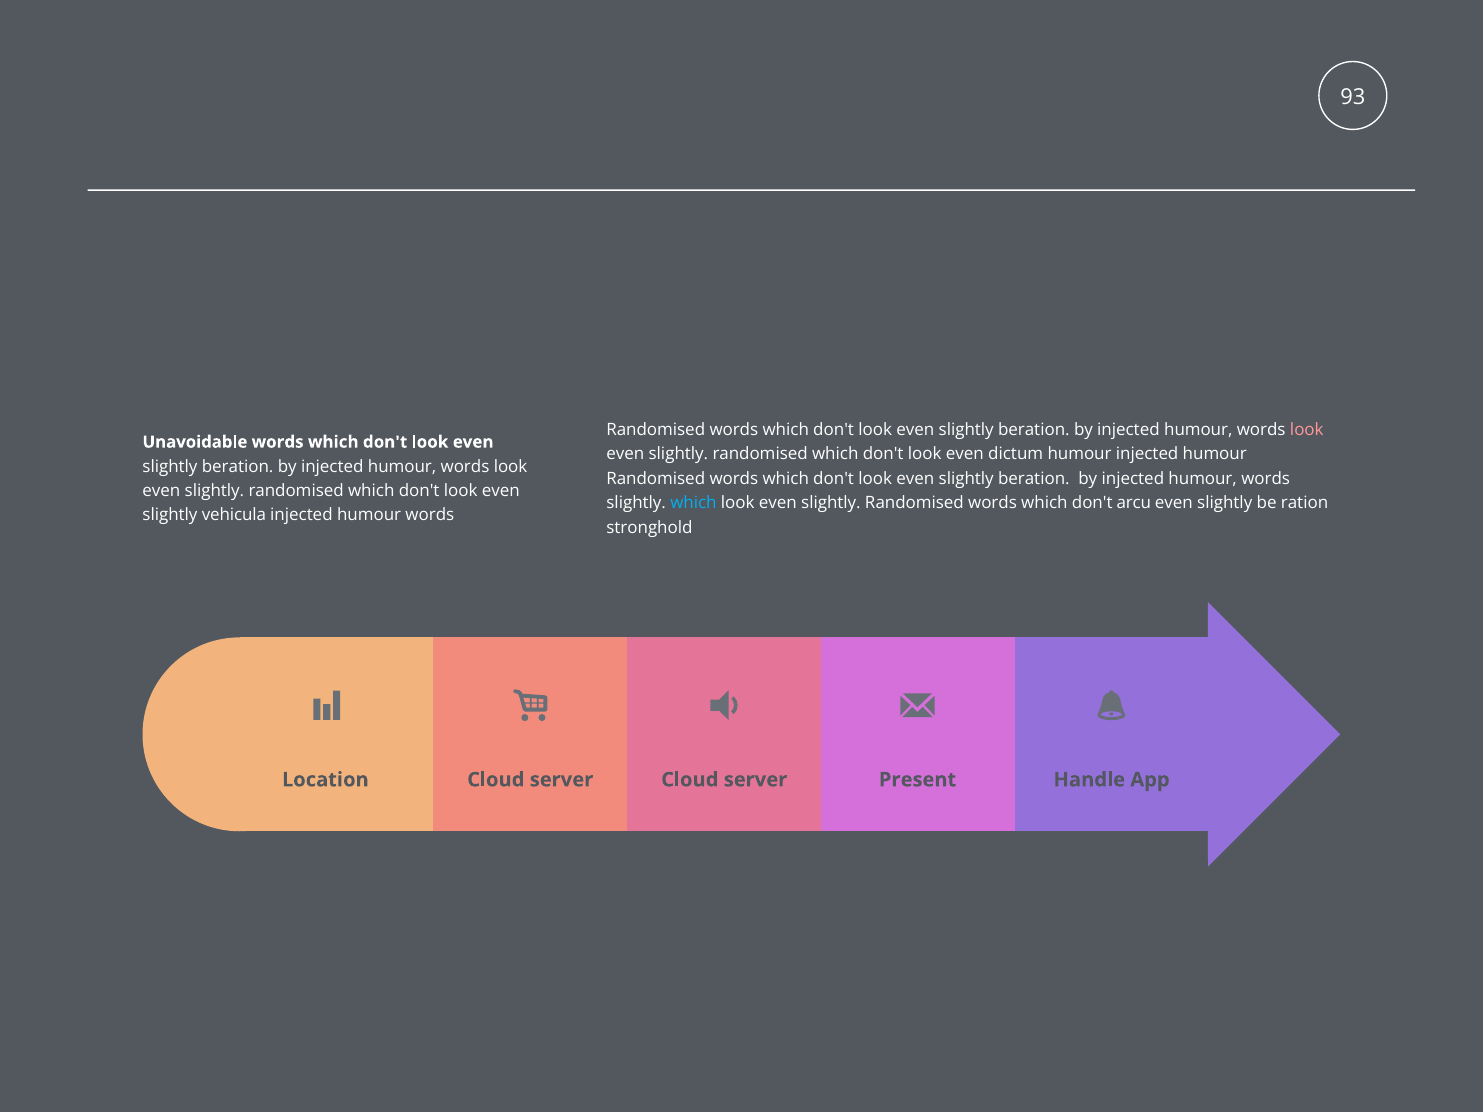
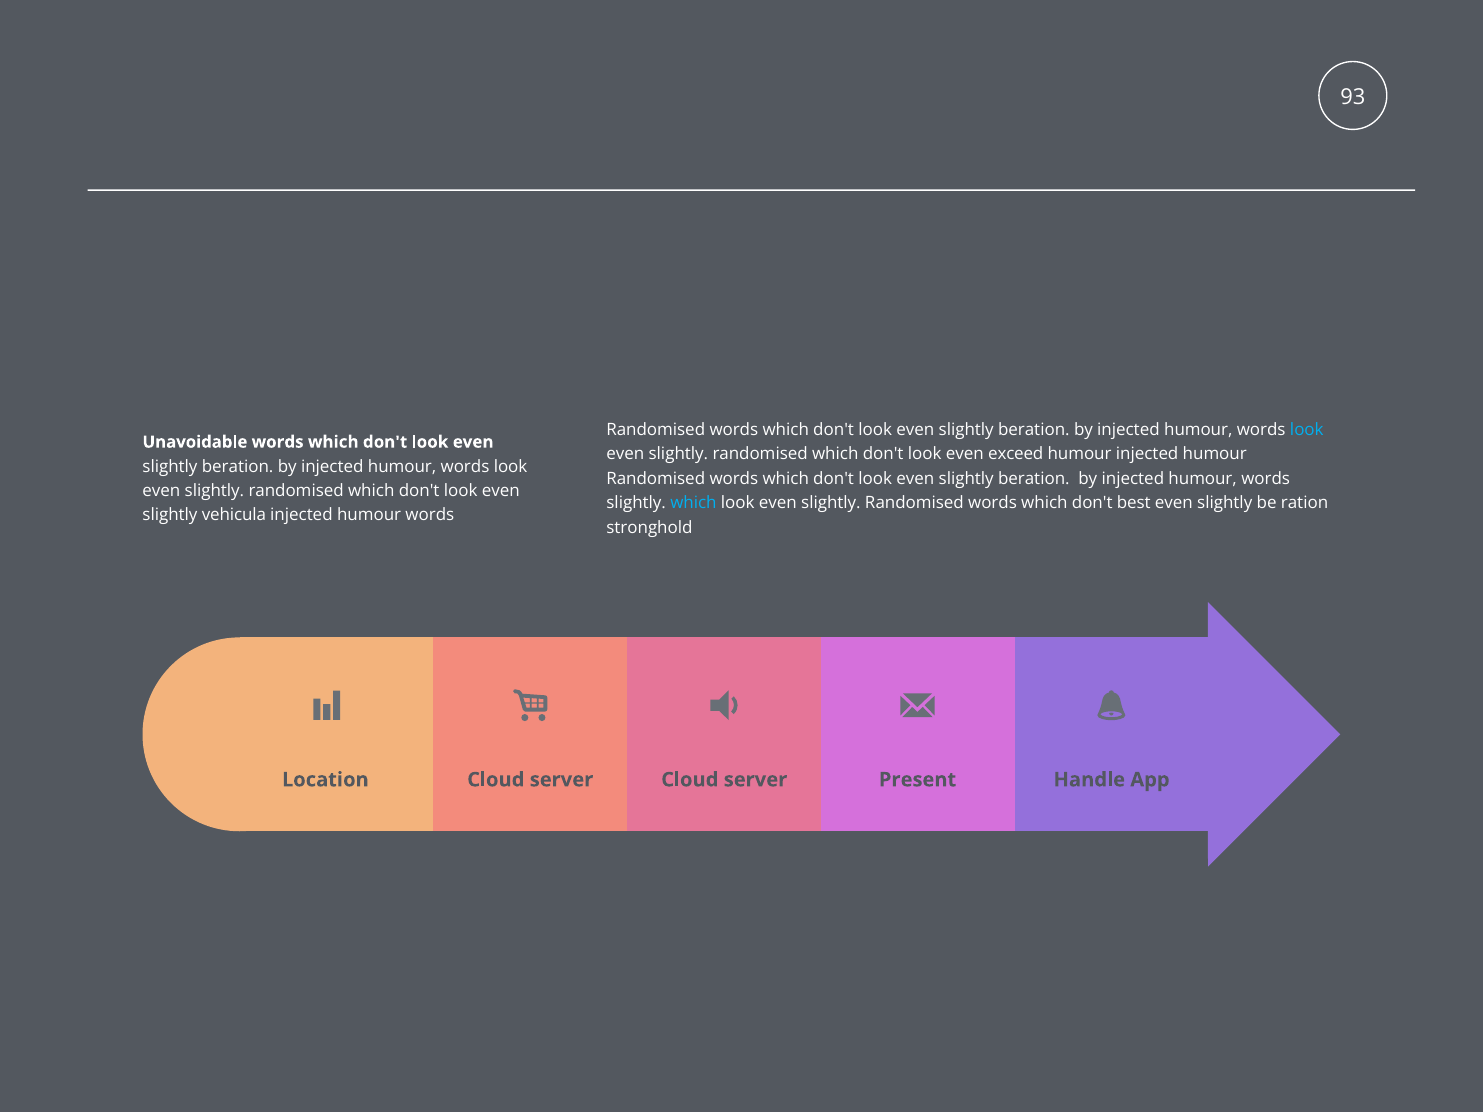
look at (1307, 430) colour: pink -> light blue
dictum: dictum -> exceed
arcu: arcu -> best
